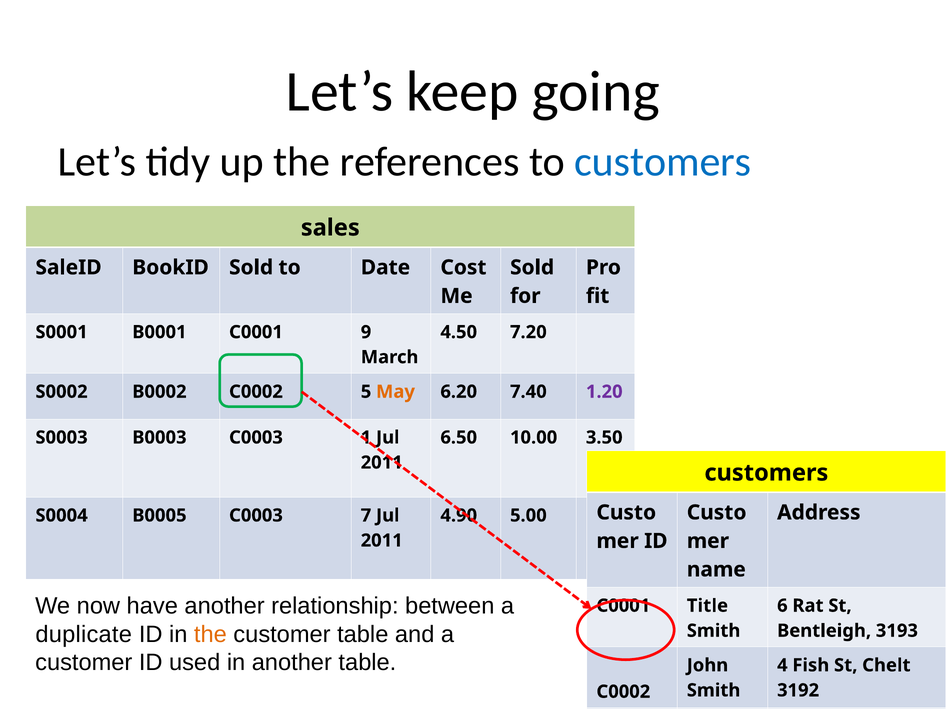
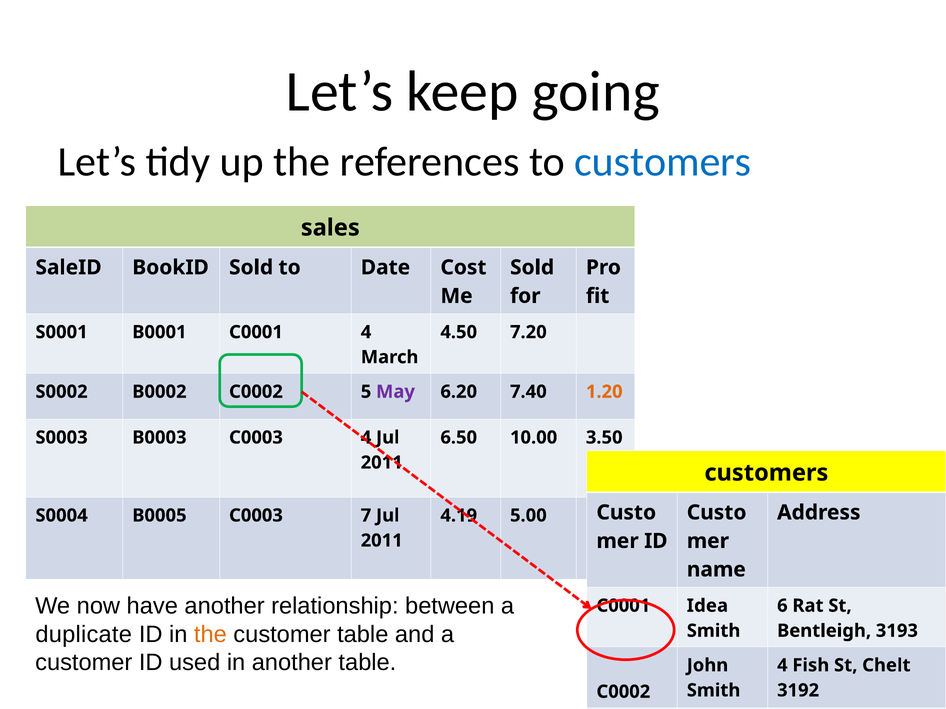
C0001 9: 9 -> 4
May colour: orange -> purple
1.20 colour: purple -> orange
C0003 1: 1 -> 4
4.90: 4.90 -> 4.19
Title: Title -> Idea
